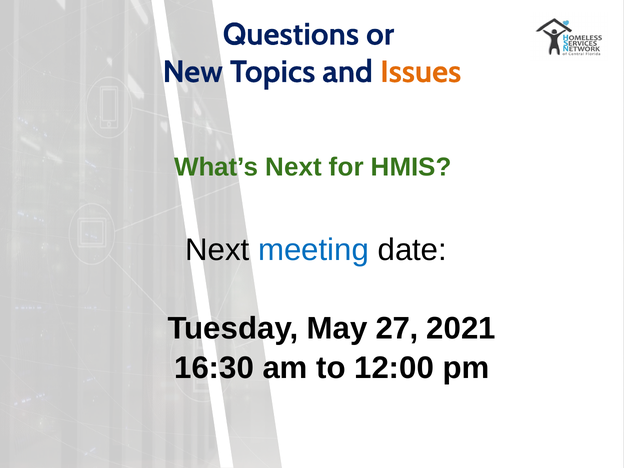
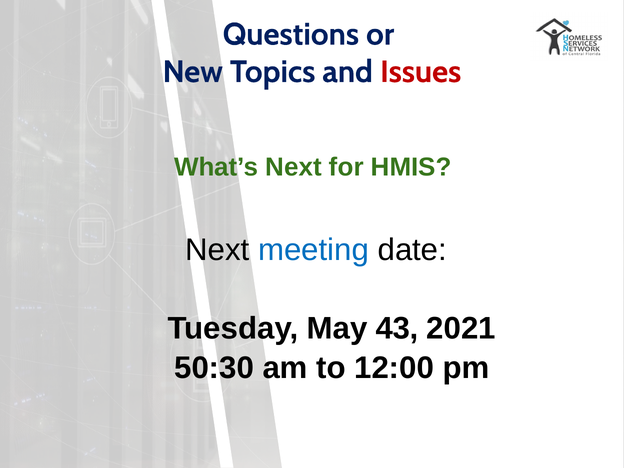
Issues colour: orange -> red
27: 27 -> 43
16:30: 16:30 -> 50:30
